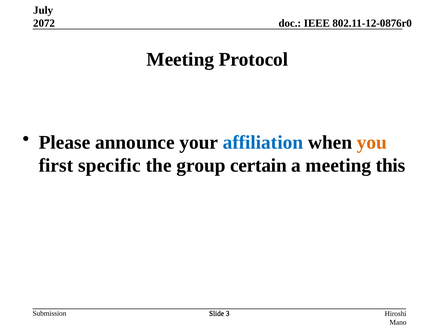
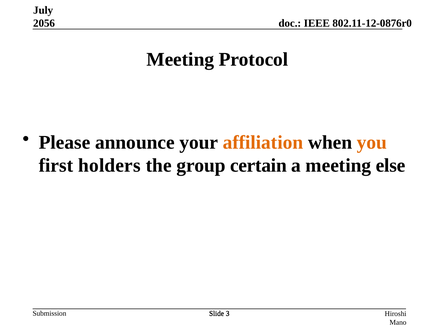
2072: 2072 -> 2056
affiliation colour: blue -> orange
specific: specific -> holders
this: this -> else
